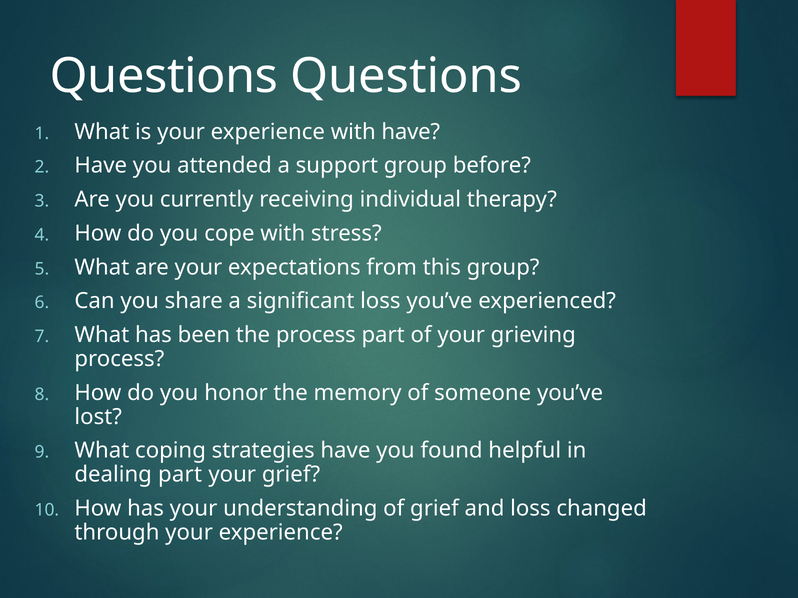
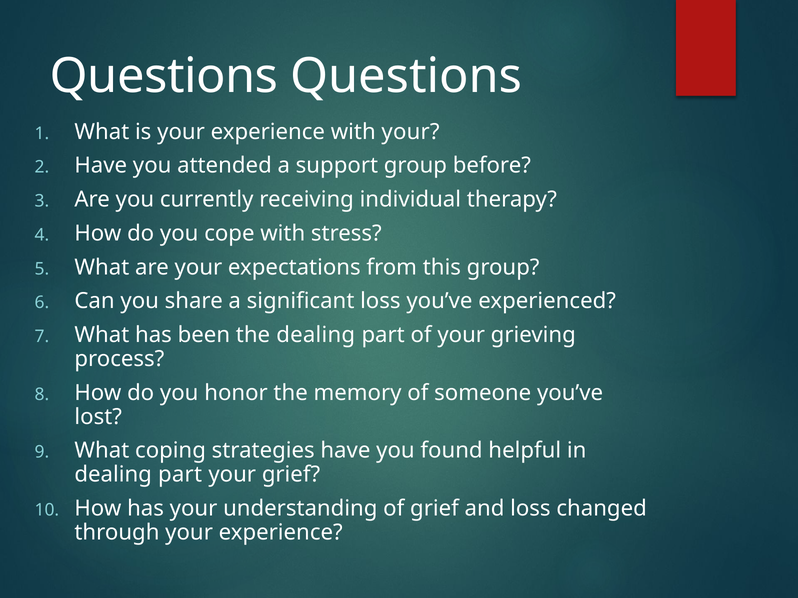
with have: have -> your
the process: process -> dealing
